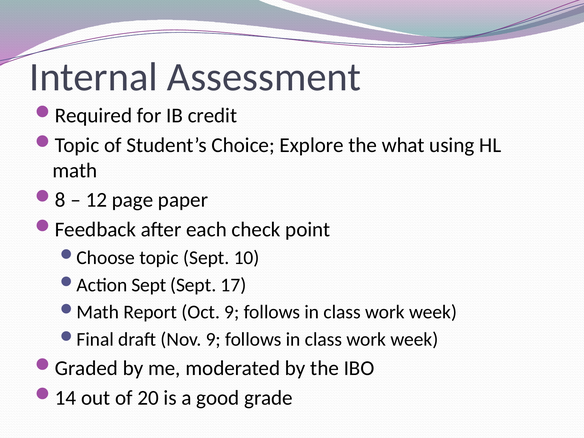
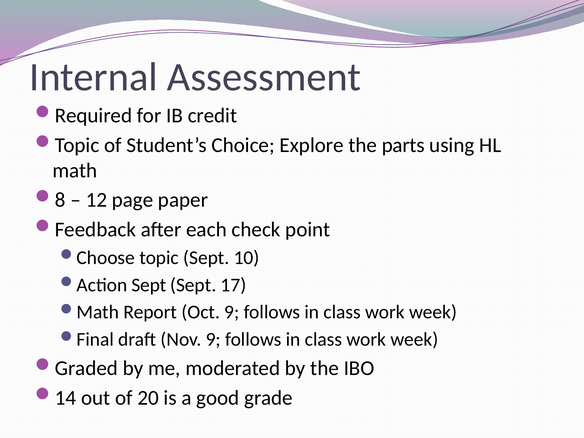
what: what -> parts
